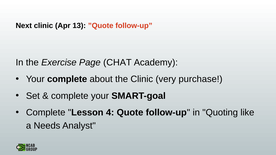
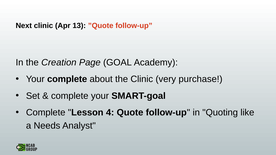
Exercise: Exercise -> Creation
CHAT: CHAT -> GOAL
